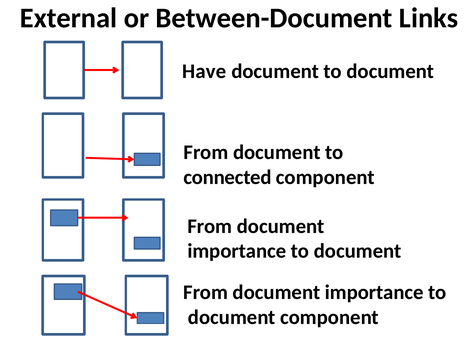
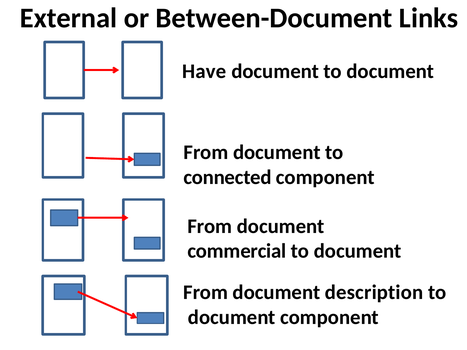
importance at (237, 251): importance -> commercial
importance at (374, 292): importance -> description
